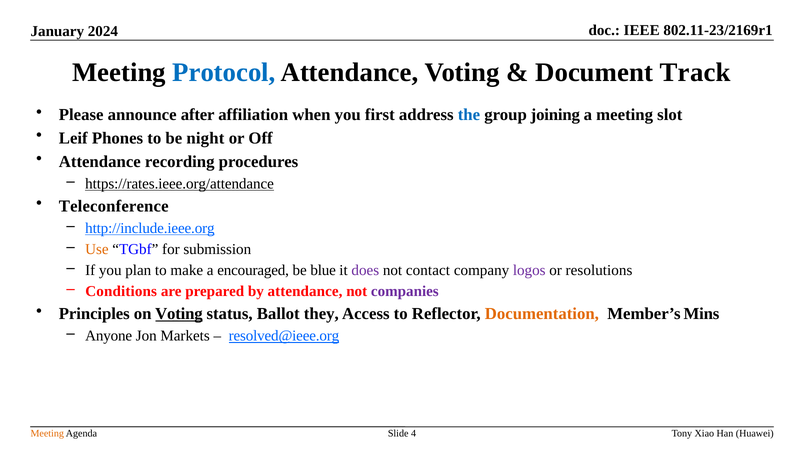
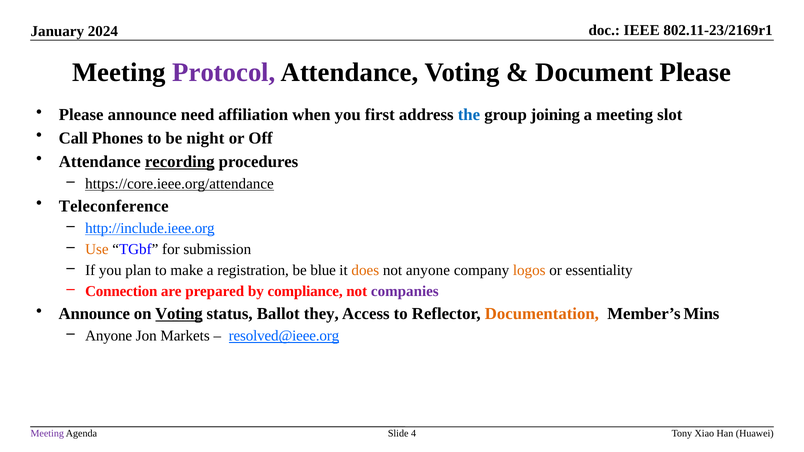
Protocol colour: blue -> purple
Document Track: Track -> Please
after: after -> need
Leif: Leif -> Call
recording underline: none -> present
https://rates.ieee.org/attendance: https://rates.ieee.org/attendance -> https://core.ieee.org/attendance
encouraged: encouraged -> registration
does colour: purple -> orange
not contact: contact -> anyone
logos colour: purple -> orange
resolutions: resolutions -> essentiality
Conditions: Conditions -> Connection
by attendance: attendance -> compliance
Principles at (94, 314): Principles -> Announce
Meeting at (47, 434) colour: orange -> purple
